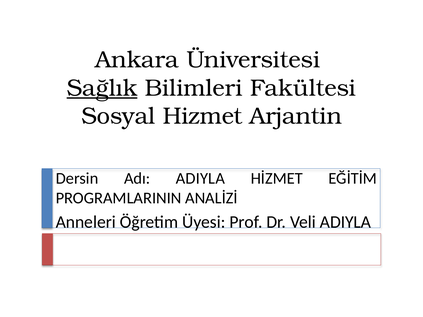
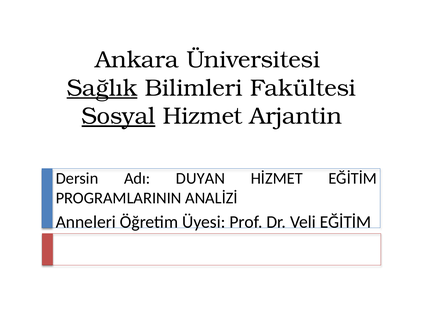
Sosyal underline: none -> present
Adı ADIYLA: ADIYLA -> DUYAN
Veli ADIYLA: ADIYLA -> EĞİTİM
